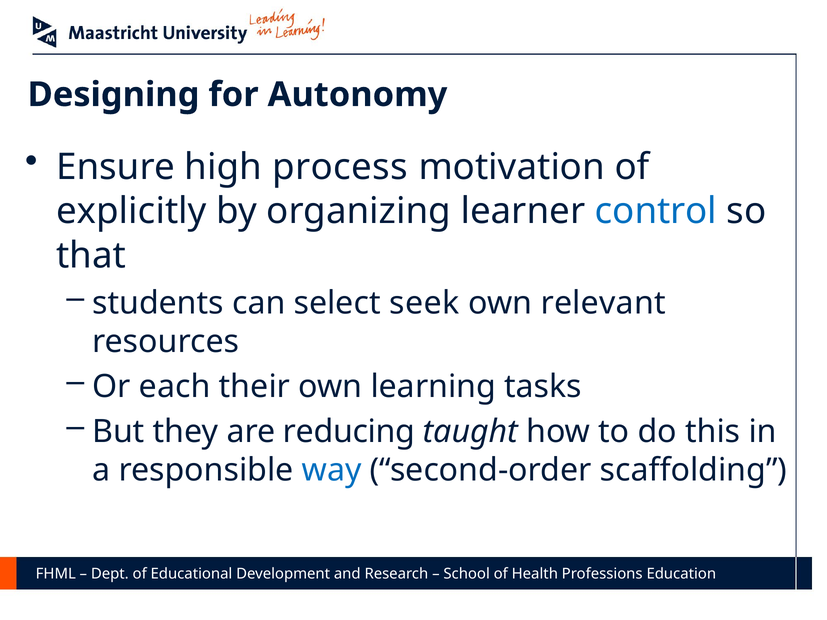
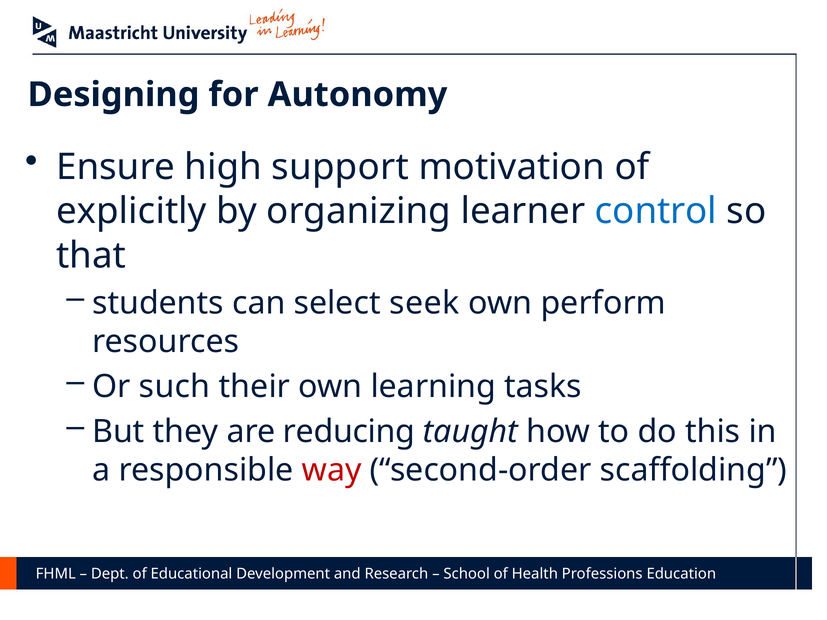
process: process -> support
relevant: relevant -> perform
each: each -> such
way colour: blue -> red
